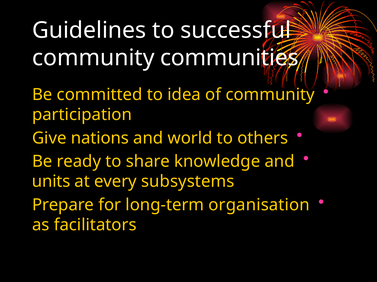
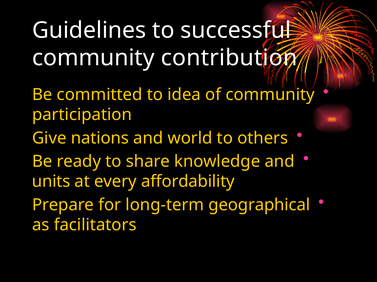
communities: communities -> contribution
subsystems: subsystems -> affordability
organisation: organisation -> geographical
